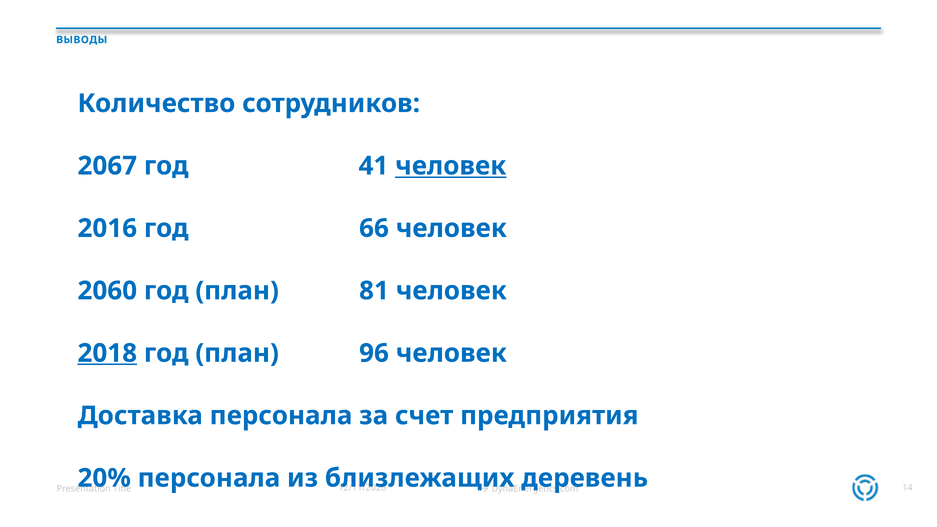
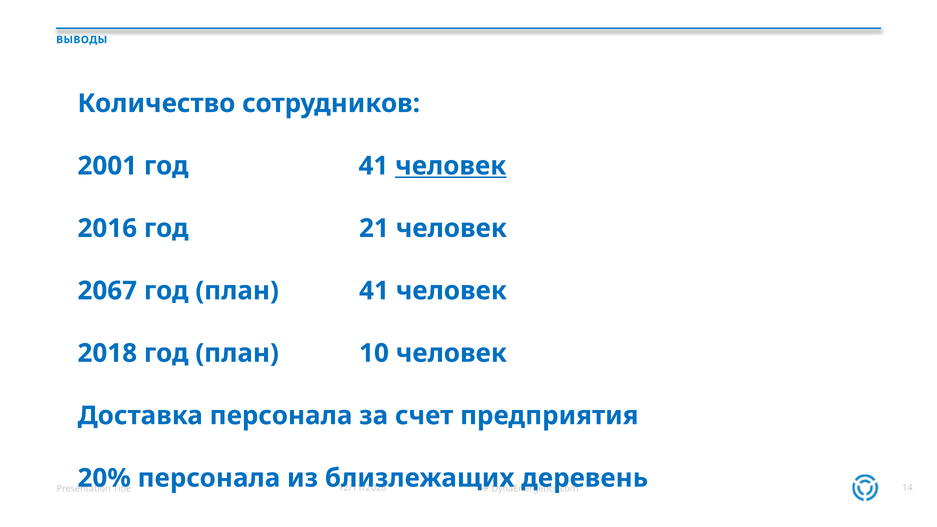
2067: 2067 -> 2001
66: 66 -> 21
2060: 2060 -> 2067
план 81: 81 -> 41
2018 underline: present -> none
96: 96 -> 10
